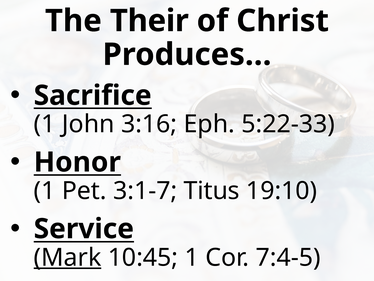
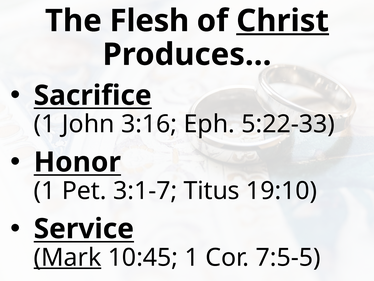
Their: Their -> Flesh
Christ underline: none -> present
7:4-5: 7:4-5 -> 7:5-5
